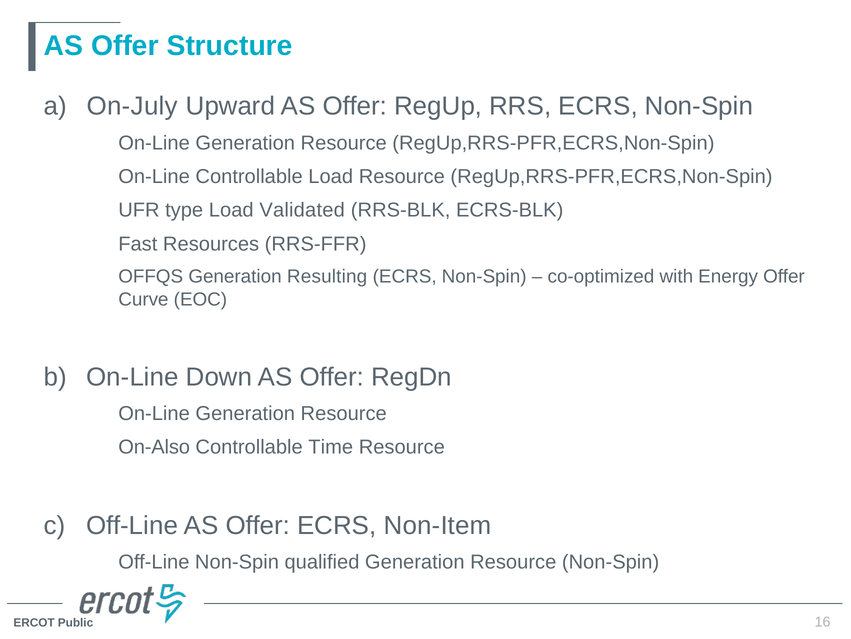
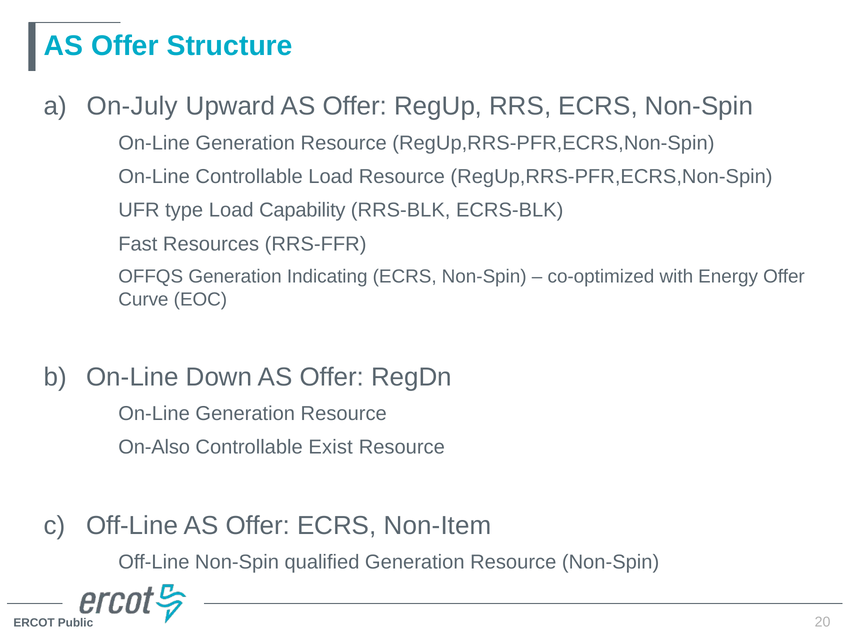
Validated: Validated -> Capability
Resulting: Resulting -> Indicating
Time: Time -> Exist
16: 16 -> 20
